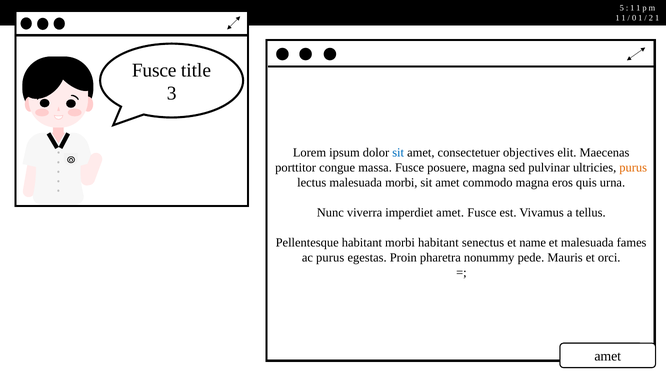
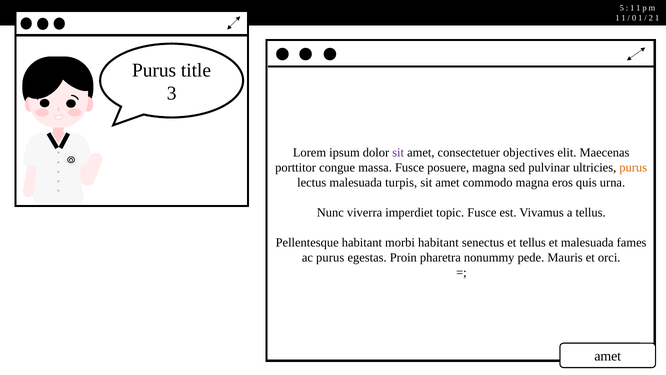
Fusce at (154, 70): Fusce -> Purus
sit at (398, 153) colour: blue -> purple
malesuada morbi: morbi -> turpis
imperdiet amet: amet -> topic
et name: name -> tellus
